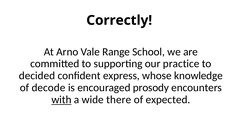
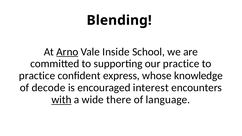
Correctly: Correctly -> Blending
Arno underline: none -> present
Range: Range -> Inside
decided at (37, 76): decided -> practice
prosody: prosody -> interest
expected: expected -> language
